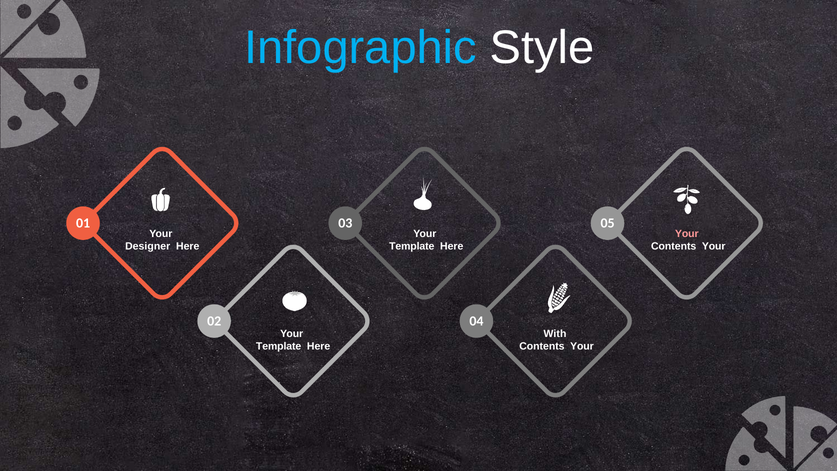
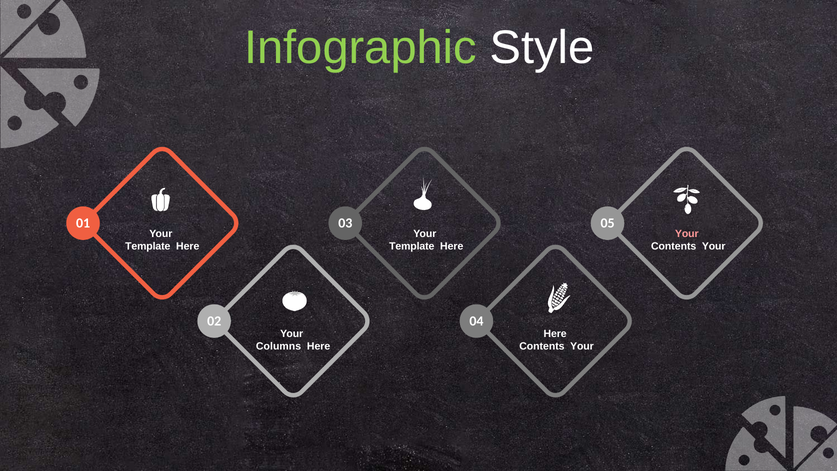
Infographic colour: light blue -> light green
Designer at (148, 246): Designer -> Template
With at (555, 334): With -> Here
Template at (279, 346): Template -> Columns
